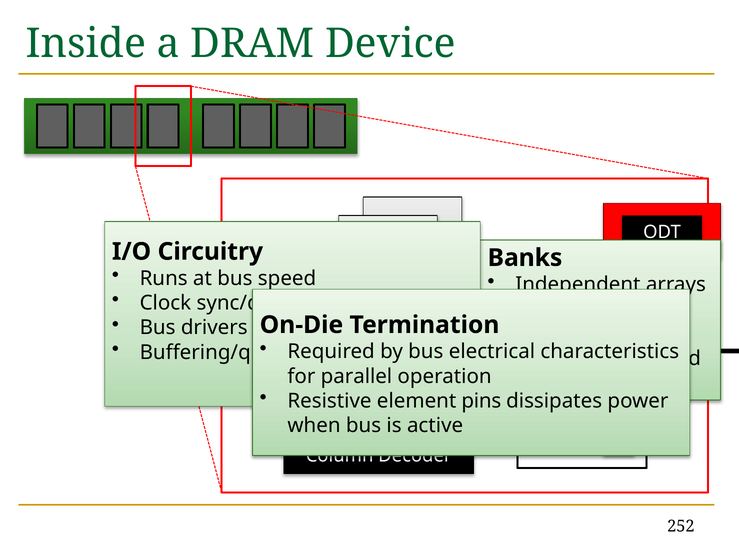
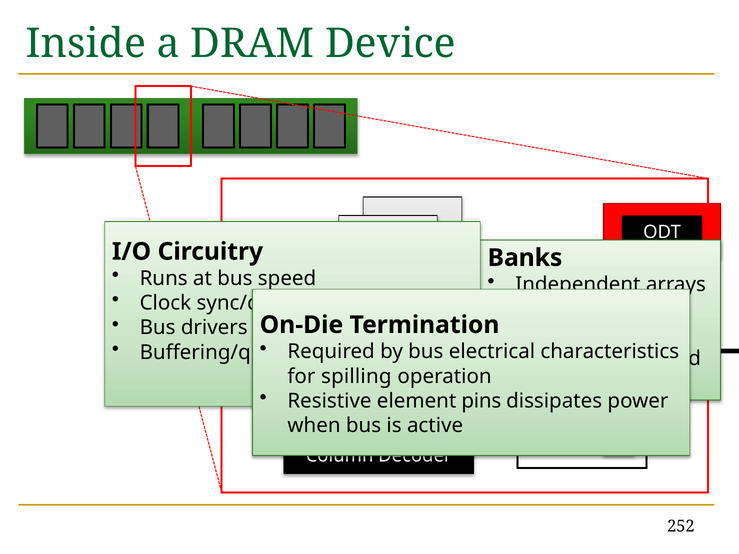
parallel: parallel -> spilling
